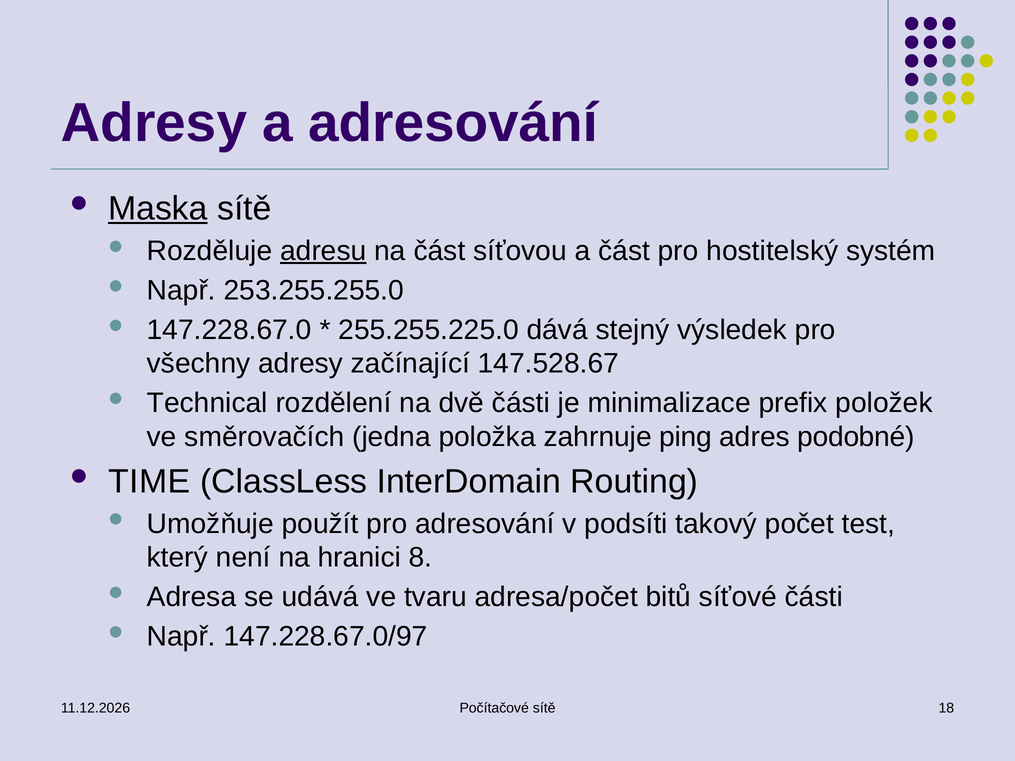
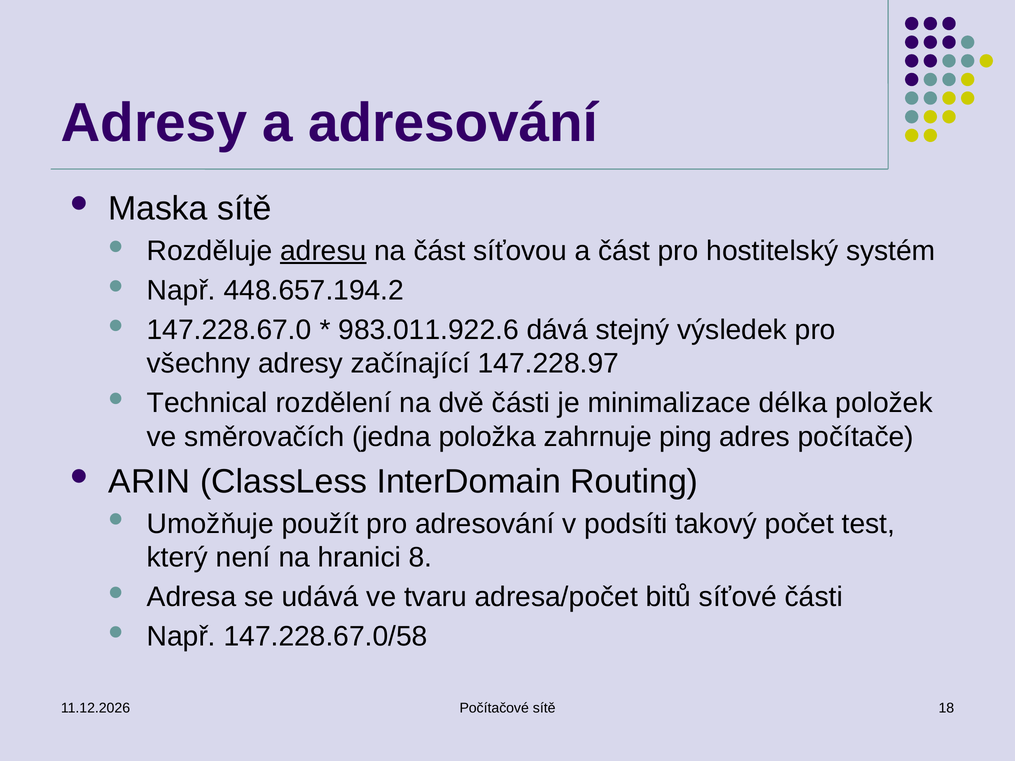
Maska underline: present -> none
253.255.255.0: 253.255.255.0 -> 448.657.194.2
255.255.225.0: 255.255.225.0 -> 983.011.922.6
147.528.67: 147.528.67 -> 147.228.97
prefix: prefix -> délka
podobné: podobné -> počítače
TIME: TIME -> ARIN
147.228.67.0/97: 147.228.67.0/97 -> 147.228.67.0/58
